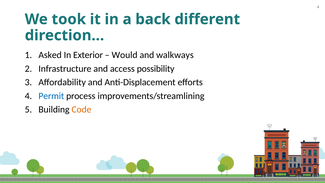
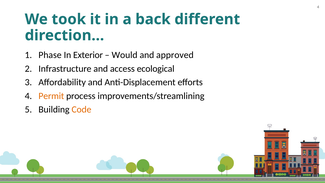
Asked: Asked -> Phase
walkways: walkways -> approved
possibility: possibility -> ecological
Permit colour: blue -> orange
